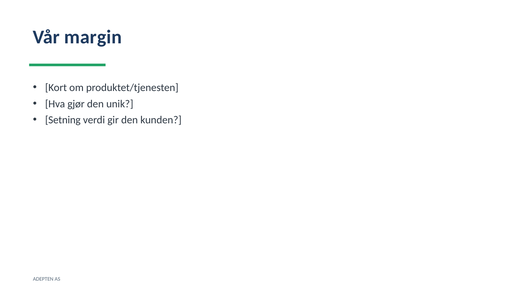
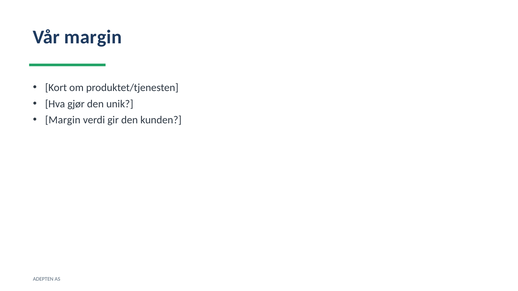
Setning at (63, 120): Setning -> Margin
